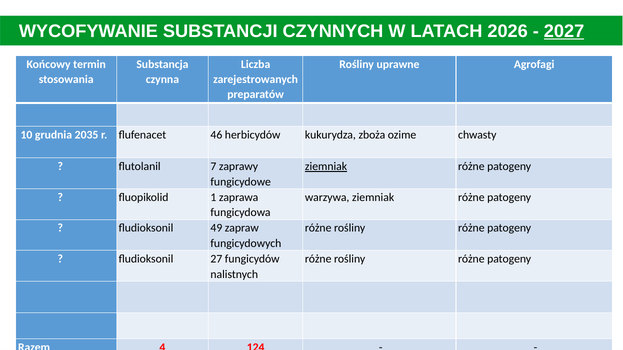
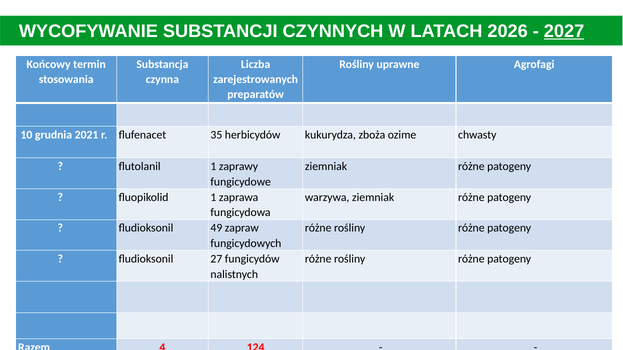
2035: 2035 -> 2021
46: 46 -> 35
flutolanil 7: 7 -> 1
ziemniak at (326, 167) underline: present -> none
